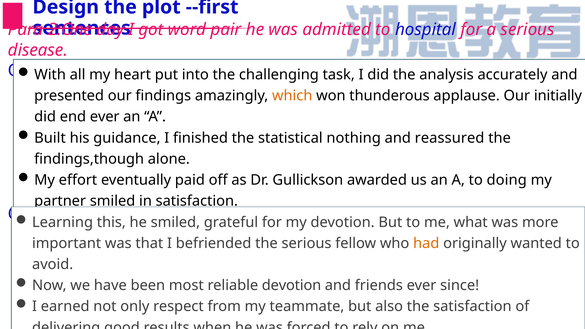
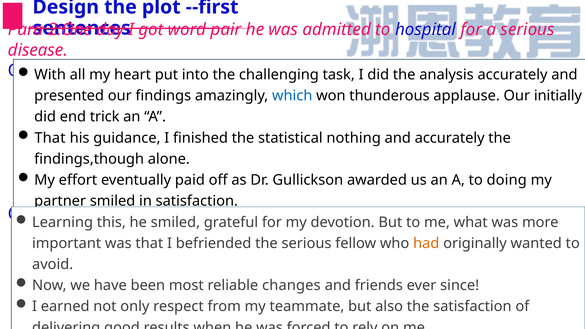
which colour: orange -> blue
end ever: ever -> trick
Built at (50, 138): Built -> That
and reassured: reassured -> accurately
reliable devotion: devotion -> changes
